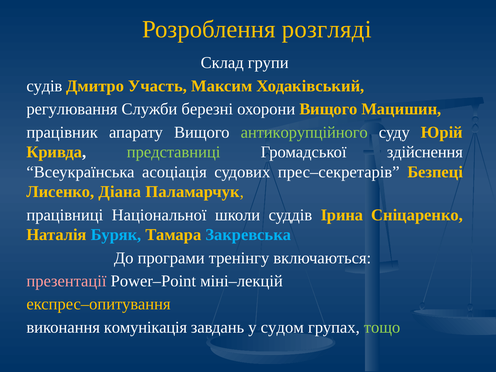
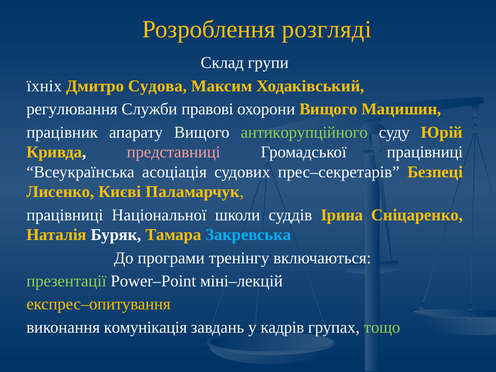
судів: судів -> їхніх
Участь: Участь -> Судова
березні: березні -> правові
представниці colour: light green -> pink
Громадської здійснення: здійснення -> працівниці
Діана: Діана -> Києві
Буряк colour: light blue -> white
презентації colour: pink -> light green
судом: судом -> кадрів
